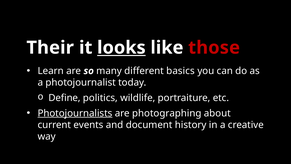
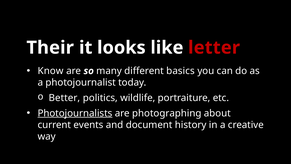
looks underline: present -> none
those: those -> letter
Learn: Learn -> Know
Define: Define -> Better
